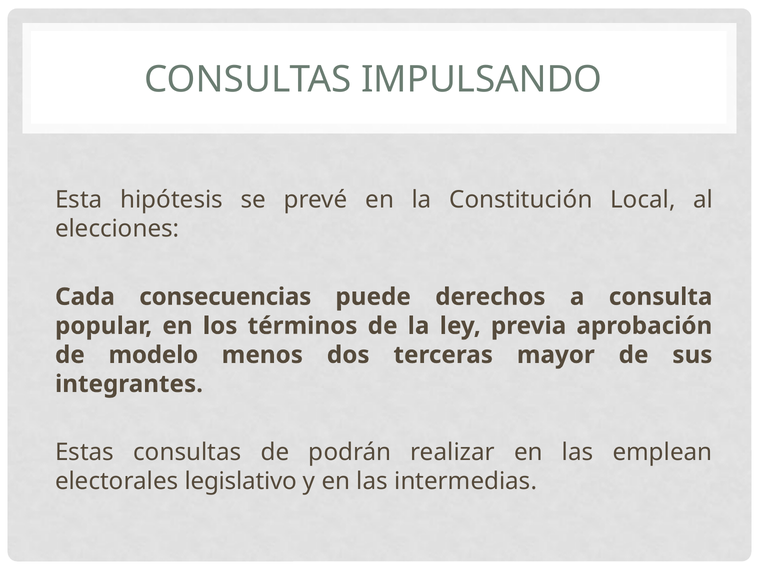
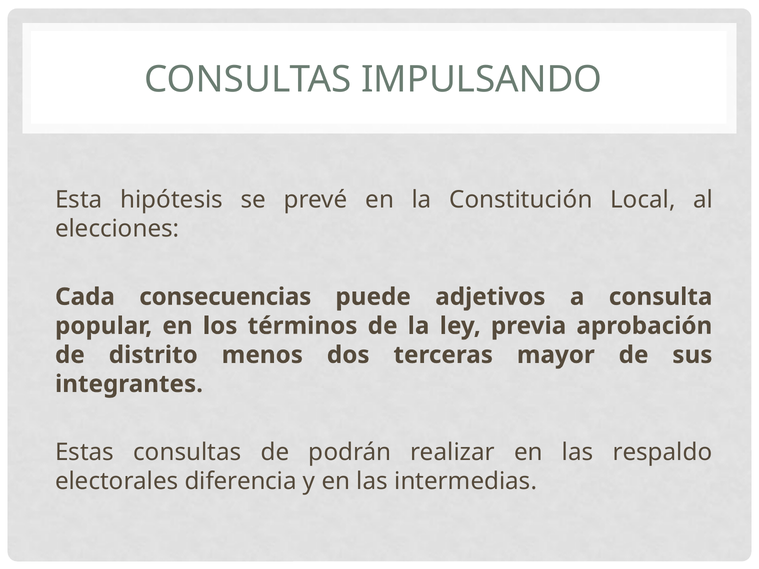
derechos: derechos -> adjetivos
modelo: modelo -> distrito
emplean: emplean -> respaldo
legislativo: legislativo -> diferencia
